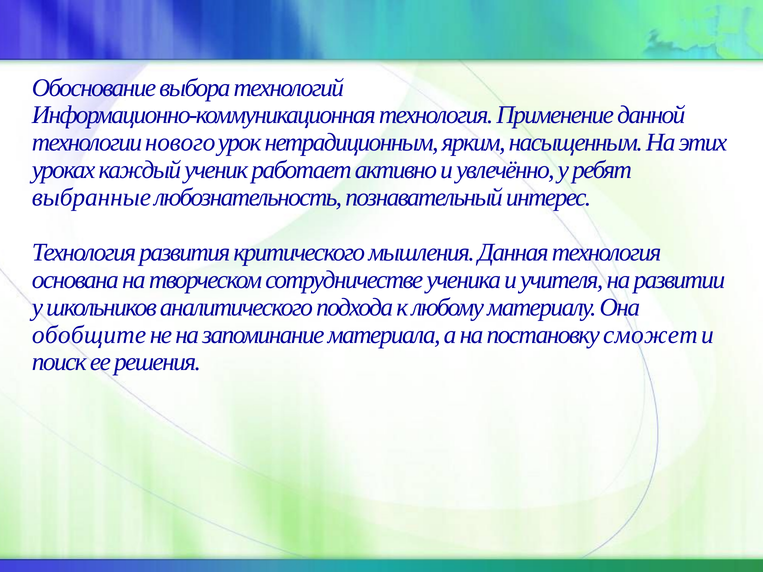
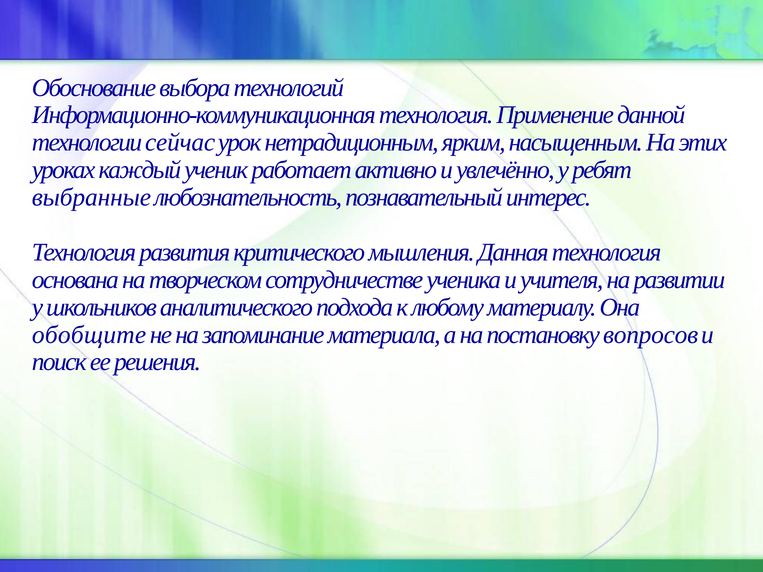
нового: нового -> сейчас
сможет: сможет -> вопросов
